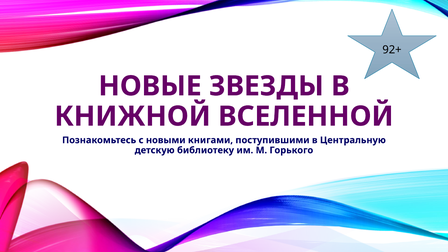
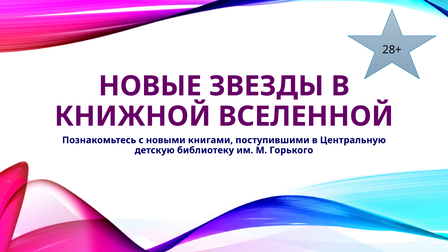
92+: 92+ -> 28+
